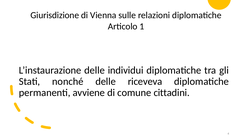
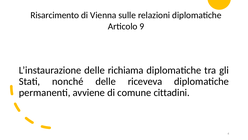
Giurisdizione: Giurisdizione -> Risarcimento
1: 1 -> 9
individui: individui -> richiama
